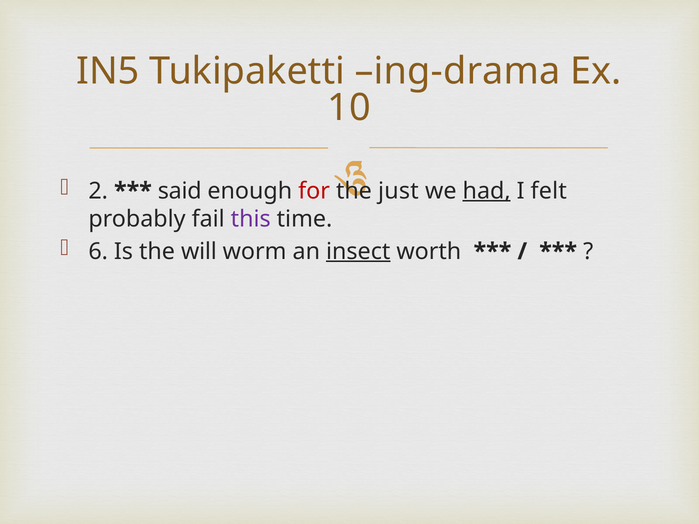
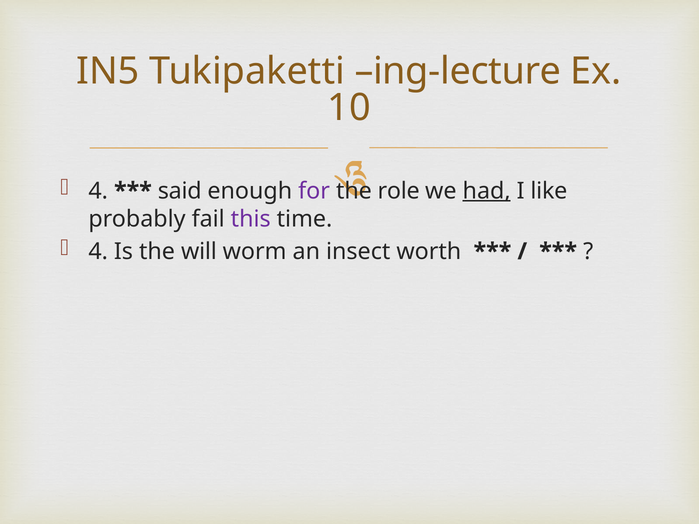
ing-drama: ing-drama -> ing-lecture
2 at (98, 191): 2 -> 4
for colour: red -> purple
just: just -> role
felt: felt -> like
6 at (98, 252): 6 -> 4
insect underline: present -> none
